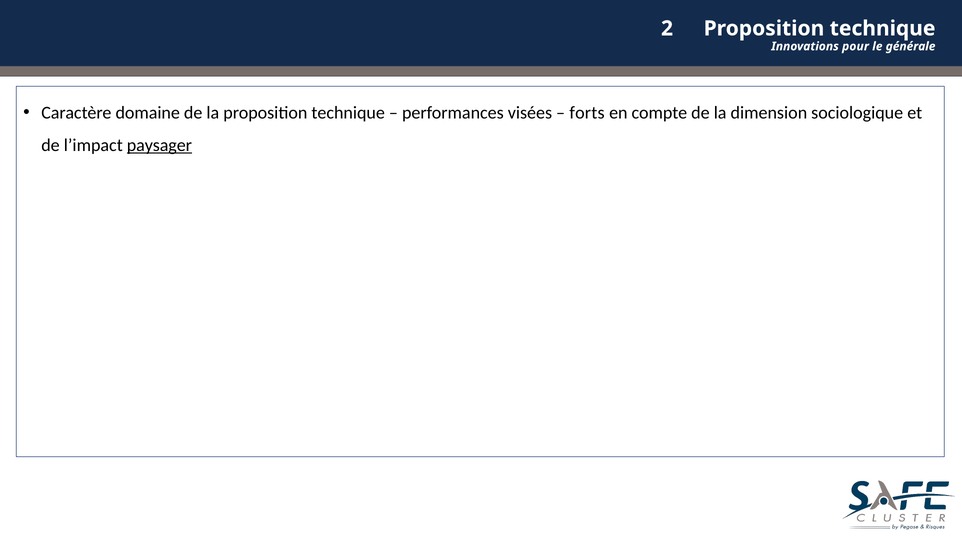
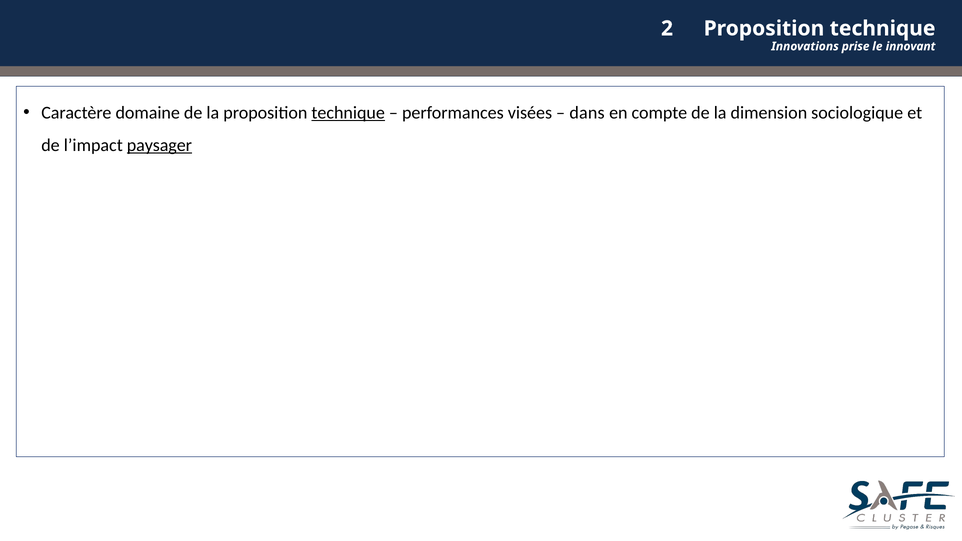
pour: pour -> prise
générale: générale -> innovant
technique at (348, 113) underline: none -> present
forts: forts -> dans
